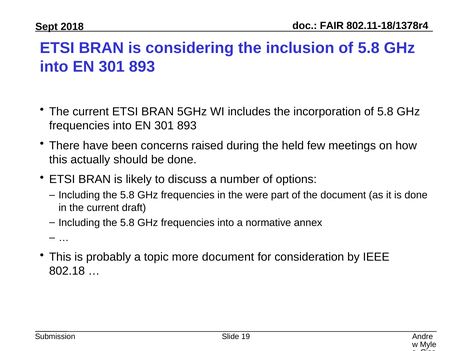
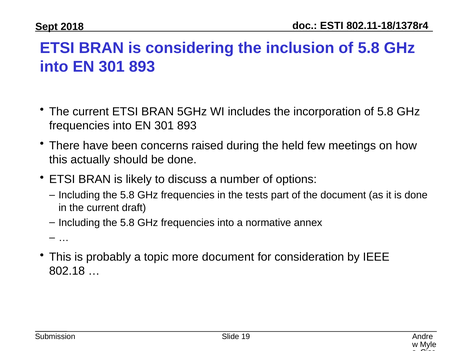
FAIR: FAIR -> ESTI
were: were -> tests
